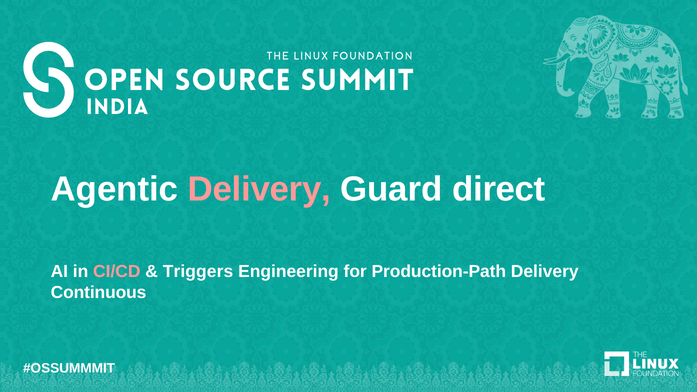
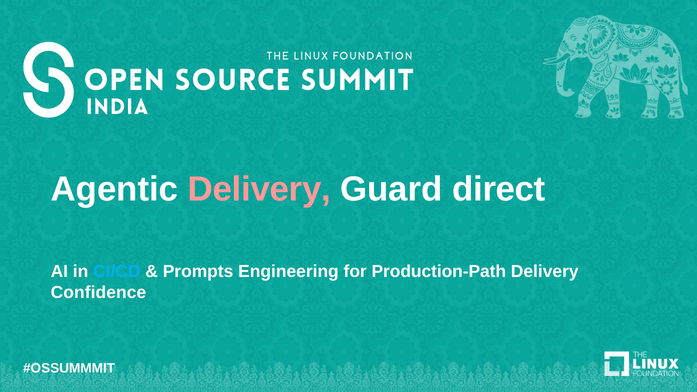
CI/CD colour: pink -> light blue
Triggers: Triggers -> Prompts
Continuous: Continuous -> Confidence
